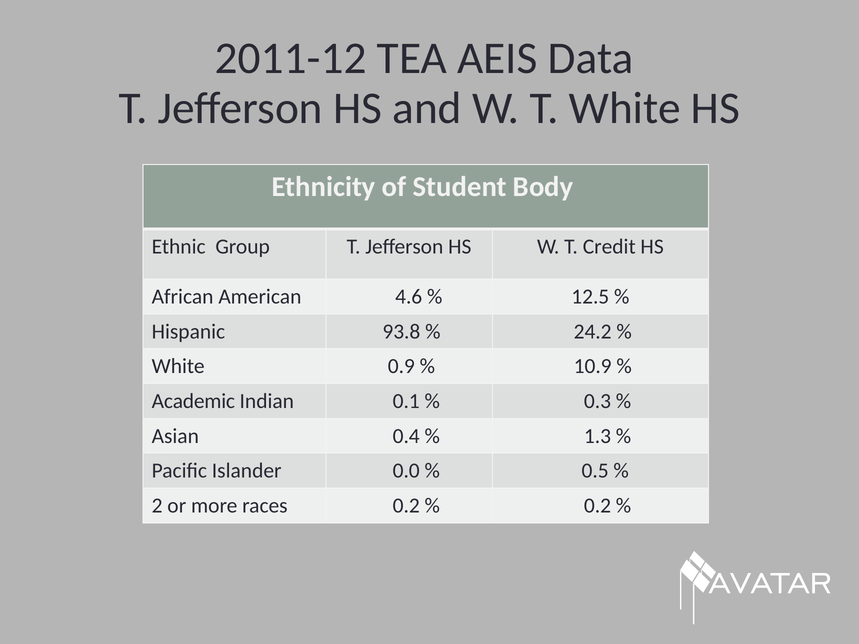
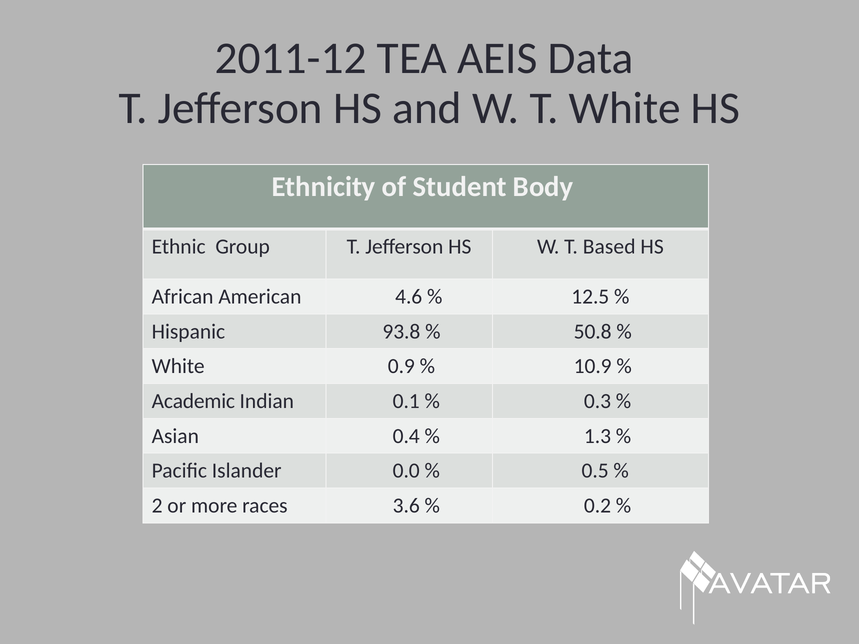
Credit: Credit -> Based
24.2: 24.2 -> 50.8
races 0.2: 0.2 -> 3.6
